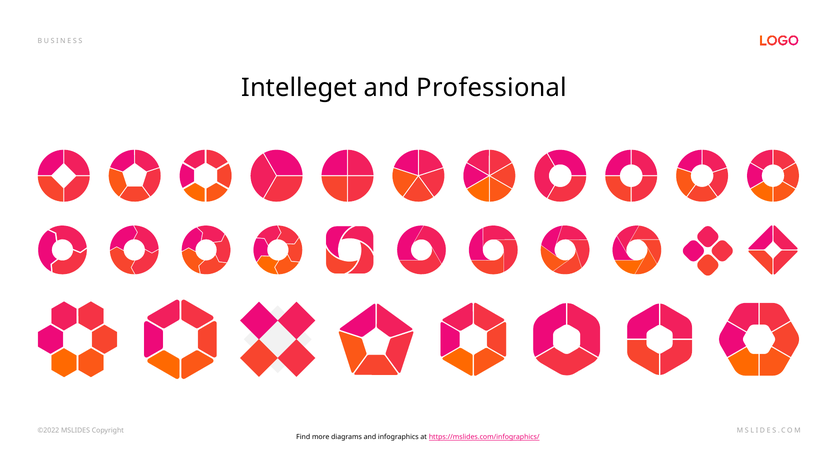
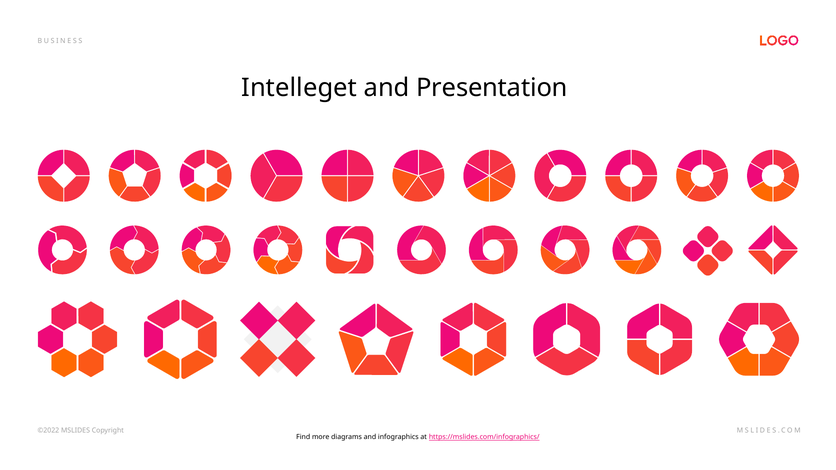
Professional: Professional -> Presentation
